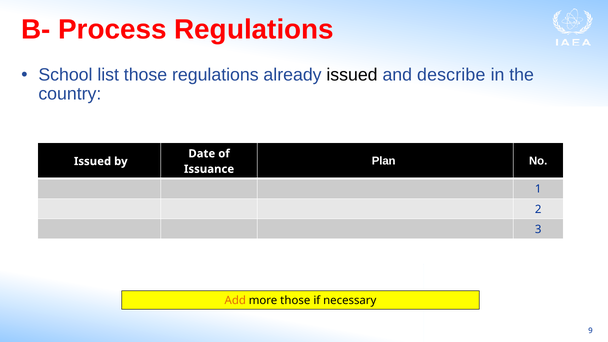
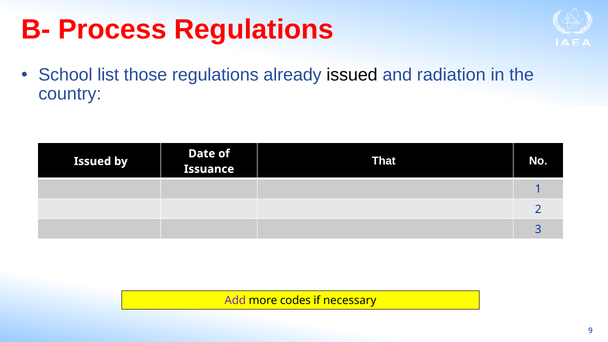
describe: describe -> radiation
Plan: Plan -> That
Add colour: orange -> purple
more those: those -> codes
